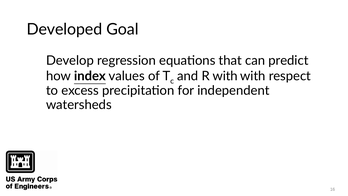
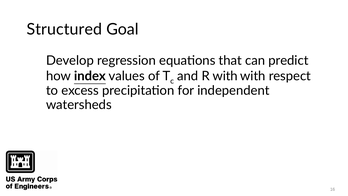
Developed: Developed -> Structured
